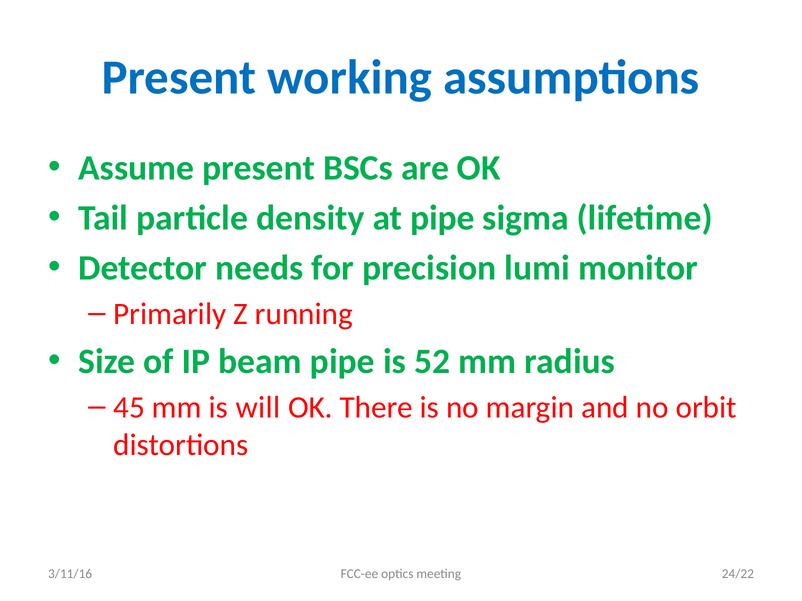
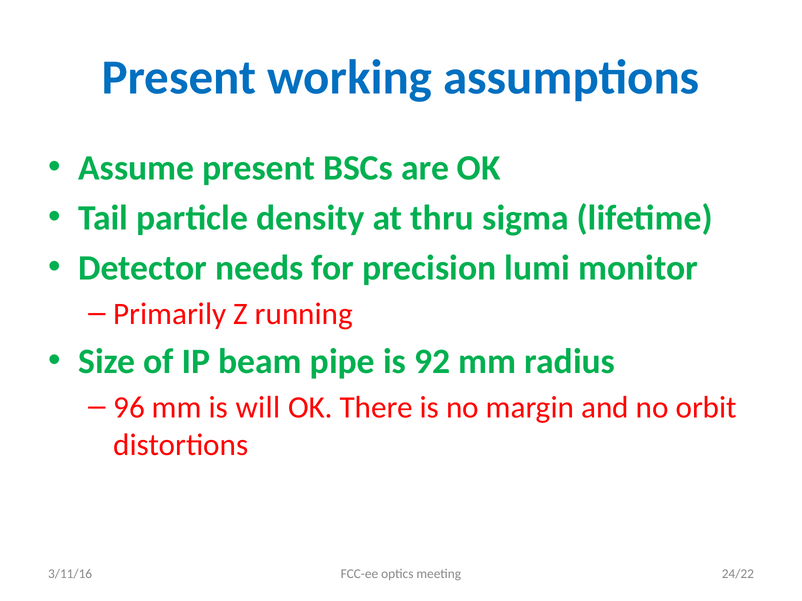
at pipe: pipe -> thru
52: 52 -> 92
45: 45 -> 96
